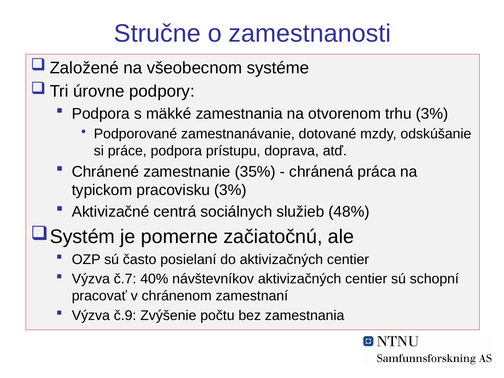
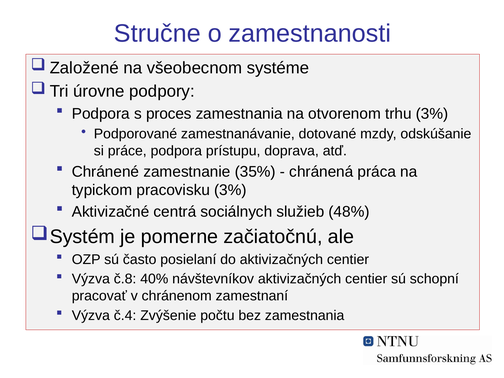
mäkké: mäkké -> proces
č.7: č.7 -> č.8
č.9: č.9 -> č.4
